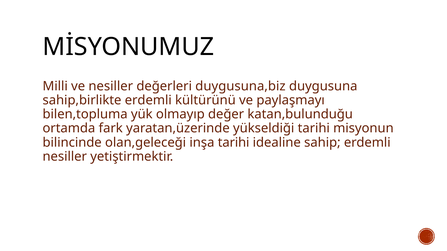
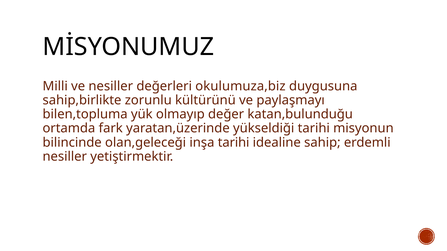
duygusuna,biz: duygusuna,biz -> okulumuza,biz
sahip,birlikte erdemli: erdemli -> zorunlu
